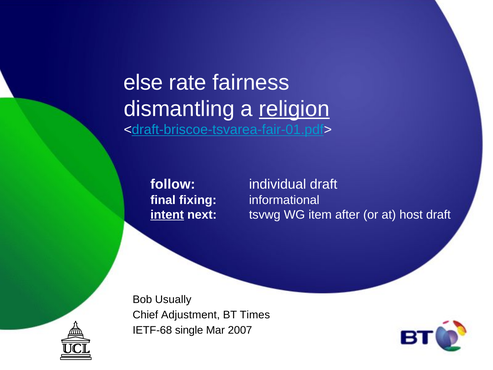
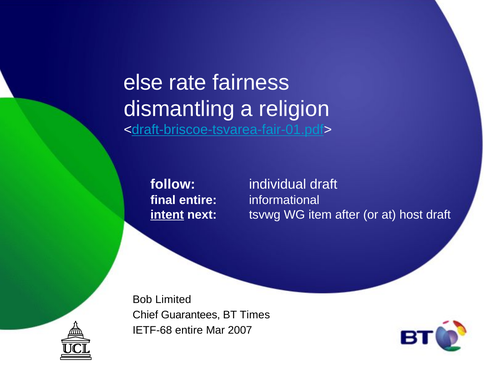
religion underline: present -> none
final fixing: fixing -> entire
Usually: Usually -> Limited
Adjustment: Adjustment -> Guarantees
IETF-68 single: single -> entire
